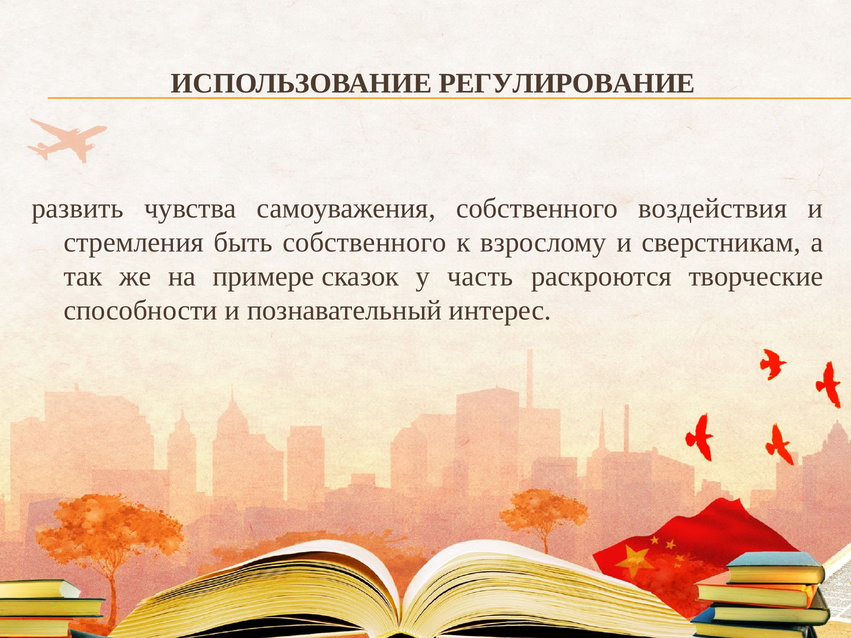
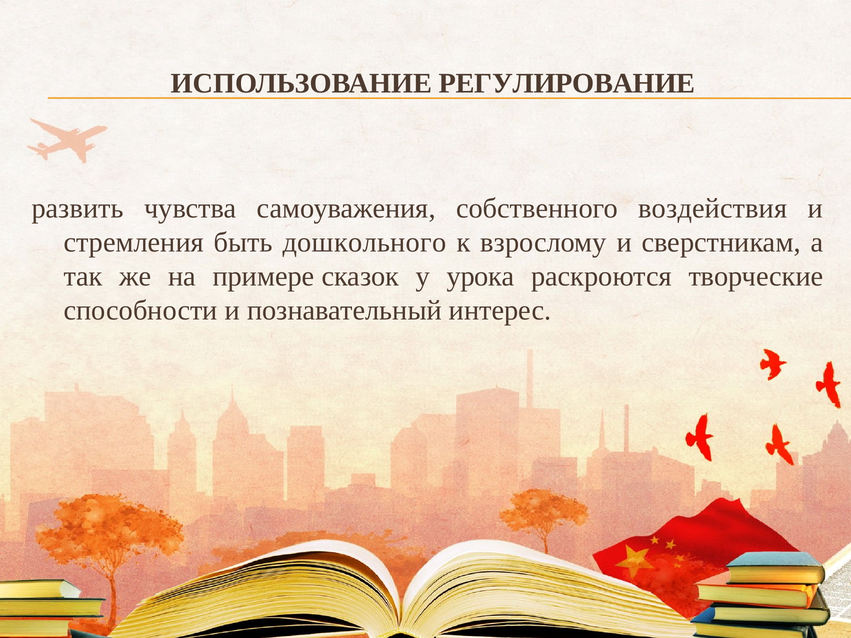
быть собственного: собственного -> дошкольного
часть: часть -> урока
